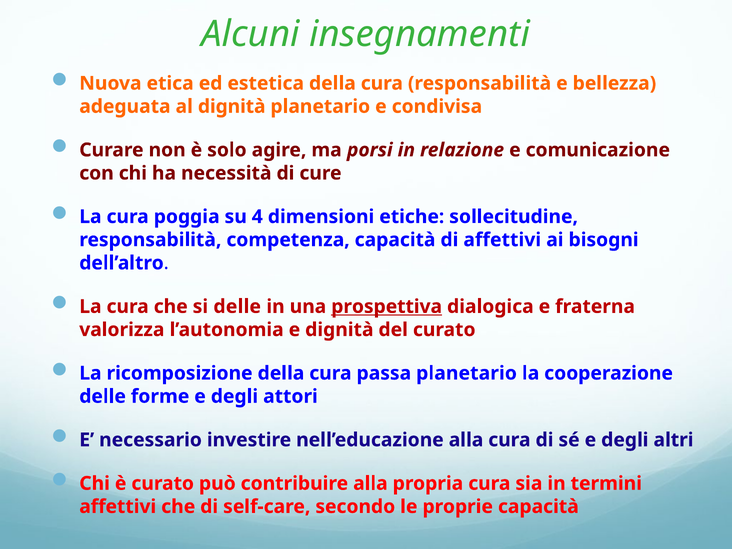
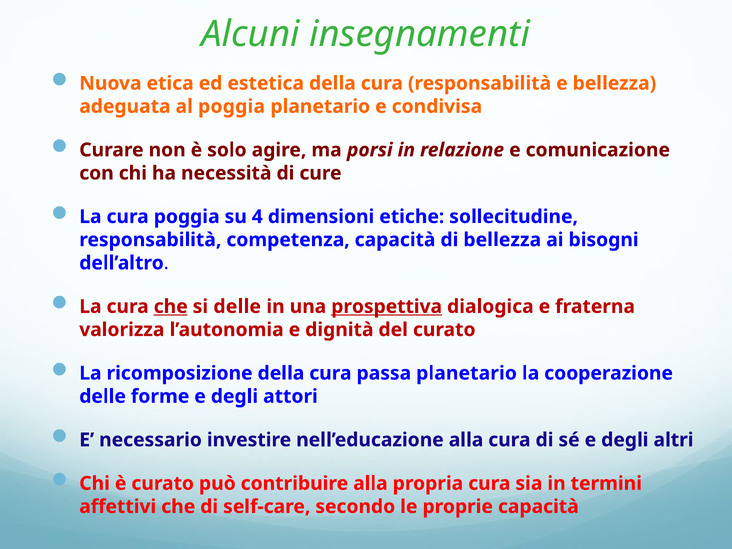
al dignità: dignità -> poggia
di affettivi: affettivi -> bellezza
che at (171, 307) underline: none -> present
